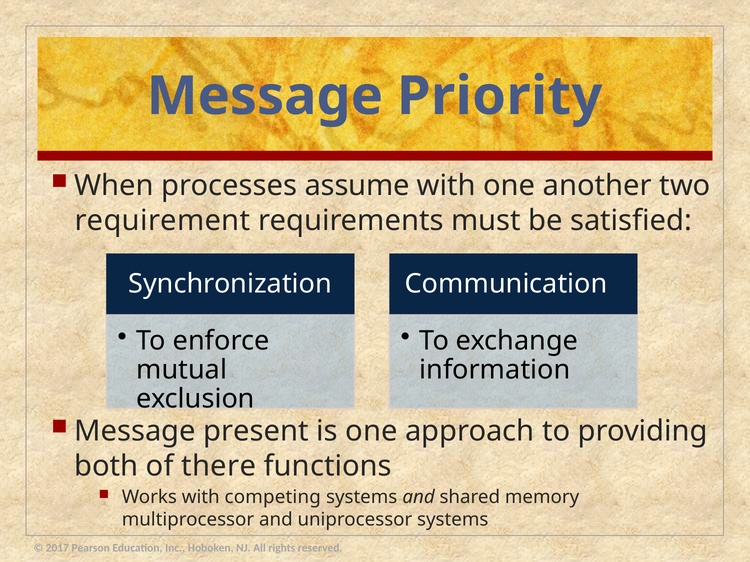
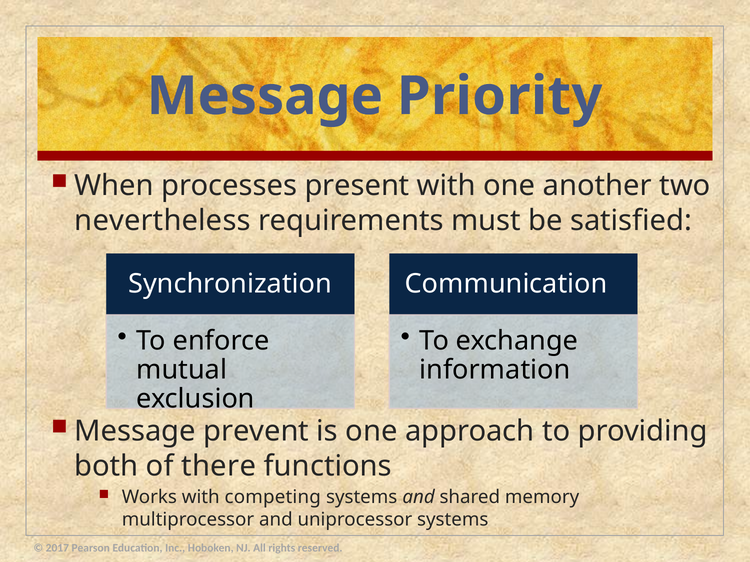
assume: assume -> present
requirement: requirement -> nevertheless
present: present -> prevent
